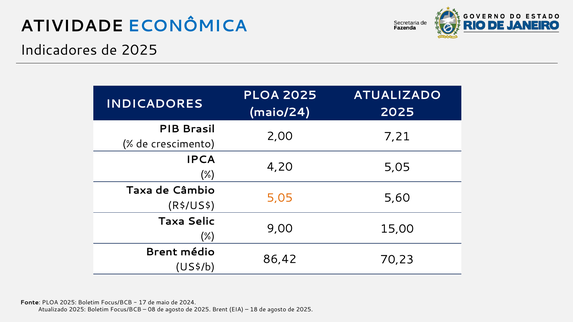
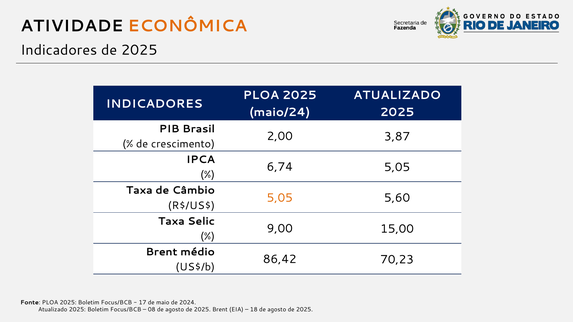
ECONÔMICA colour: blue -> orange
7,21: 7,21 -> 3,87
4,20: 4,20 -> 6,74
